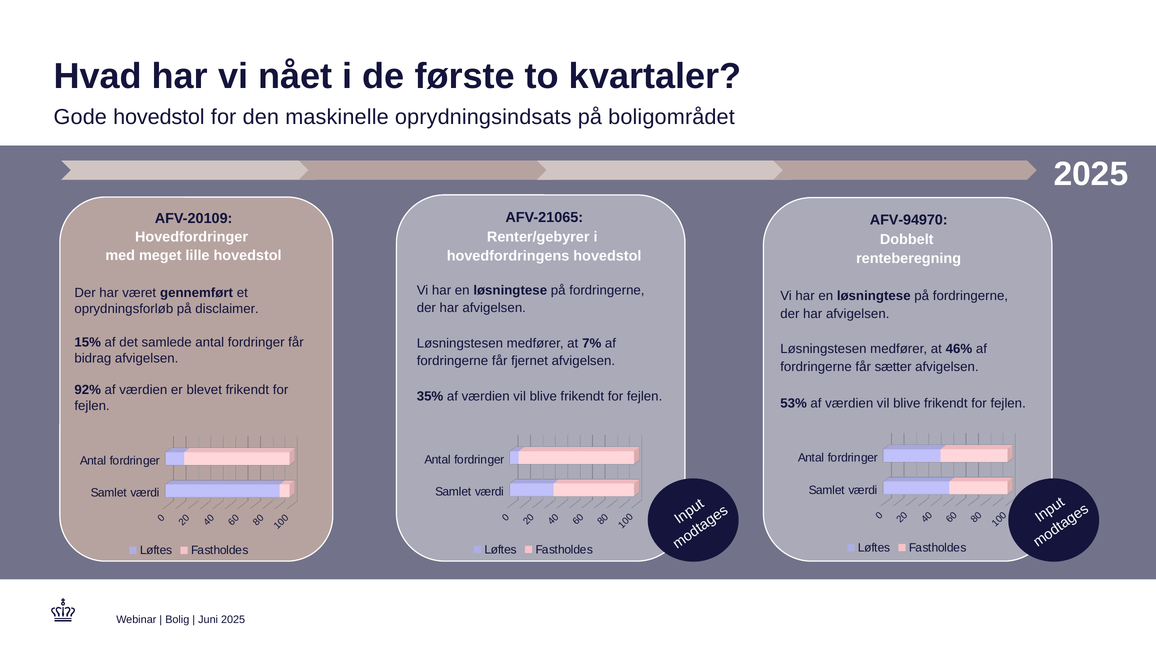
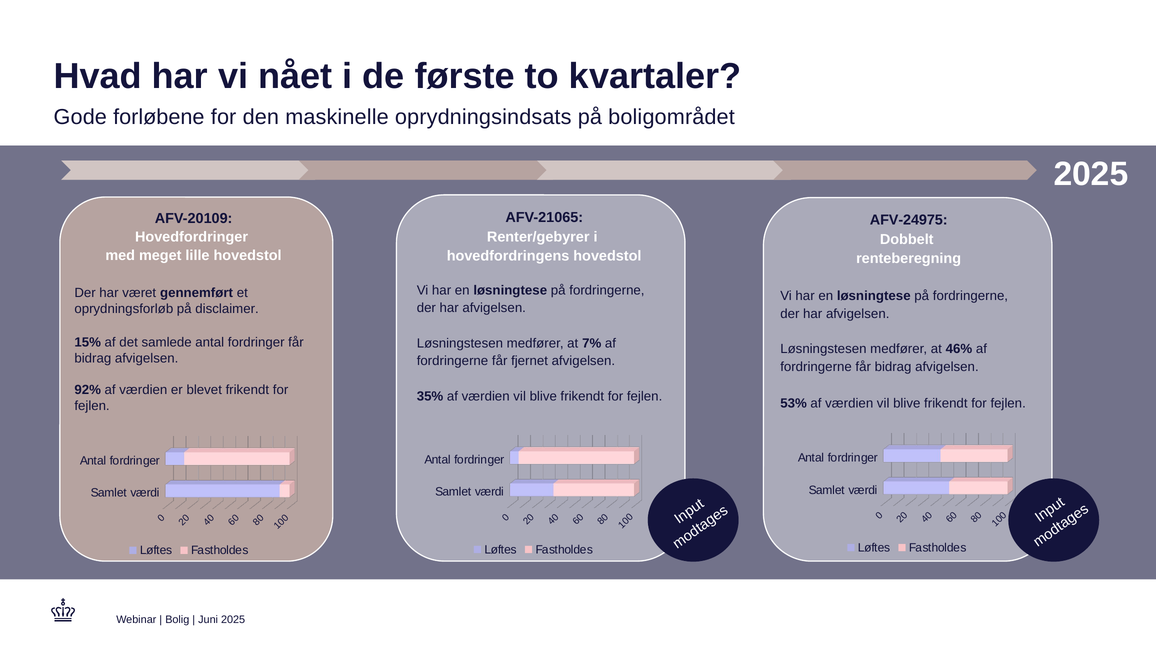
Gode hovedstol: hovedstol -> forløbene
AFV-94970: AFV-94970 -> AFV-24975
fordringerne får sætter: sætter -> bidrag
